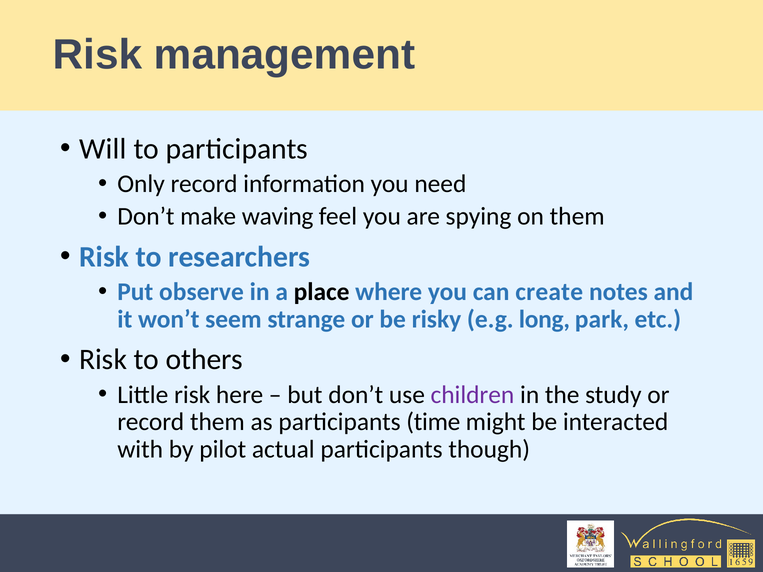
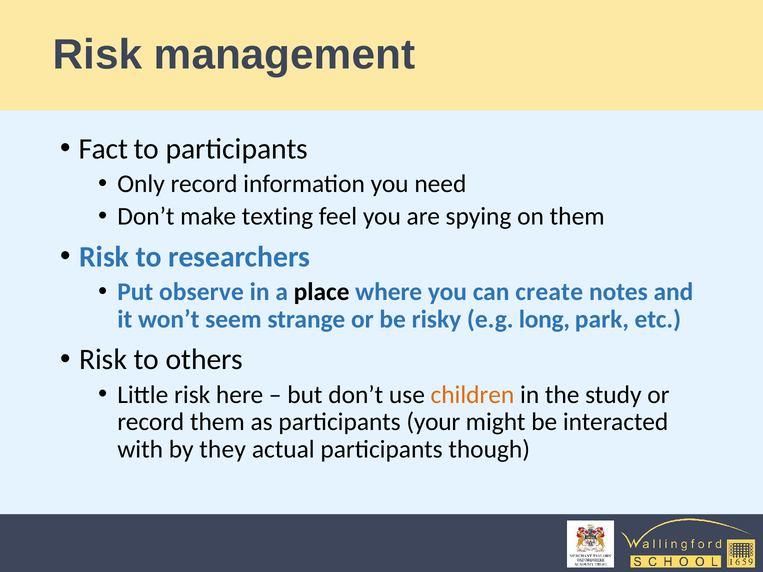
Will: Will -> Fact
waving: waving -> texting
children colour: purple -> orange
time: time -> your
pilot: pilot -> they
